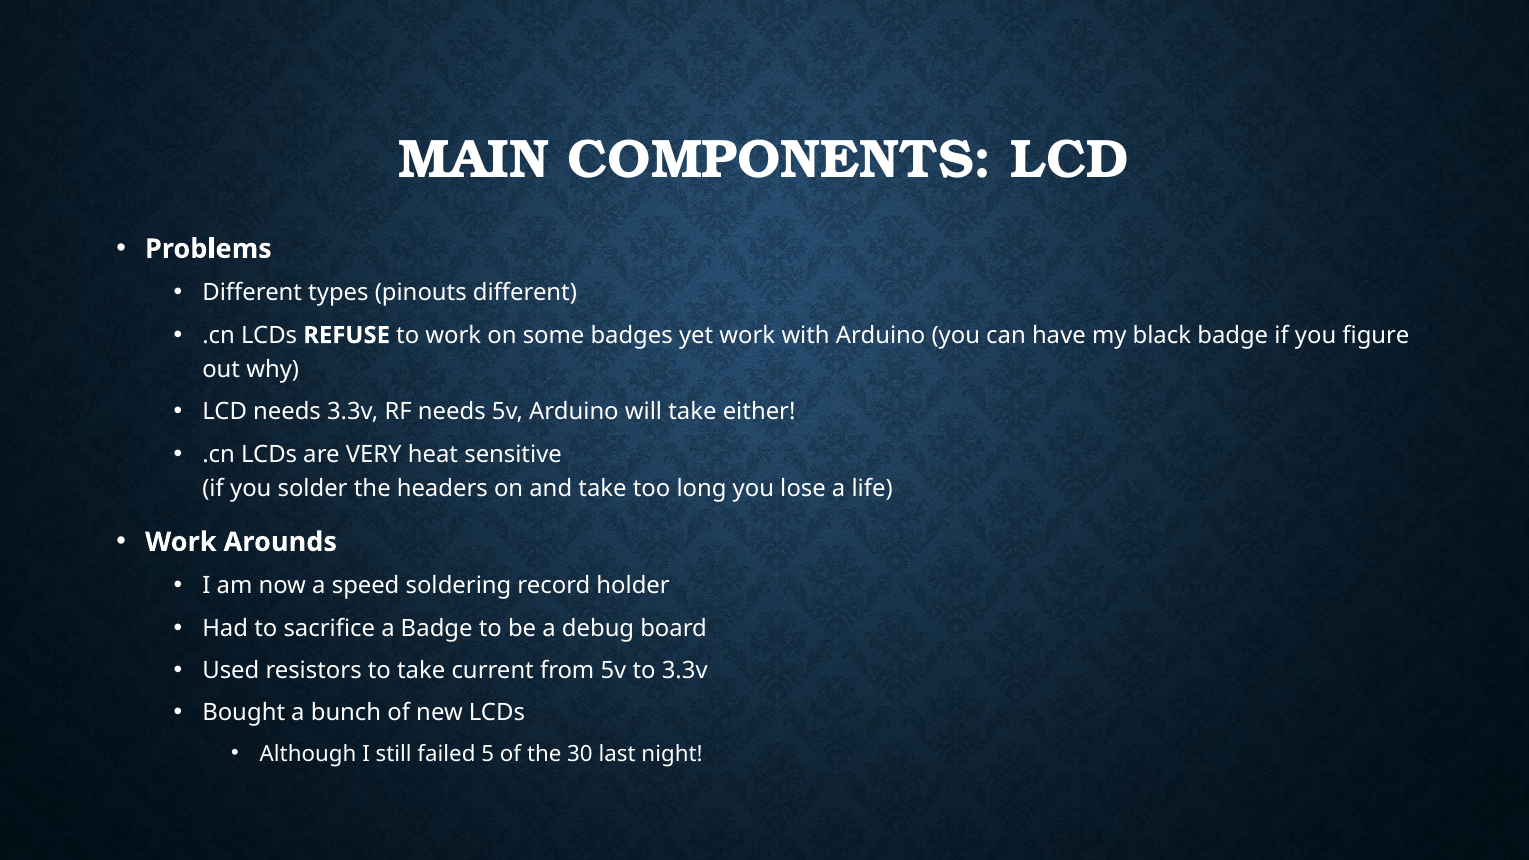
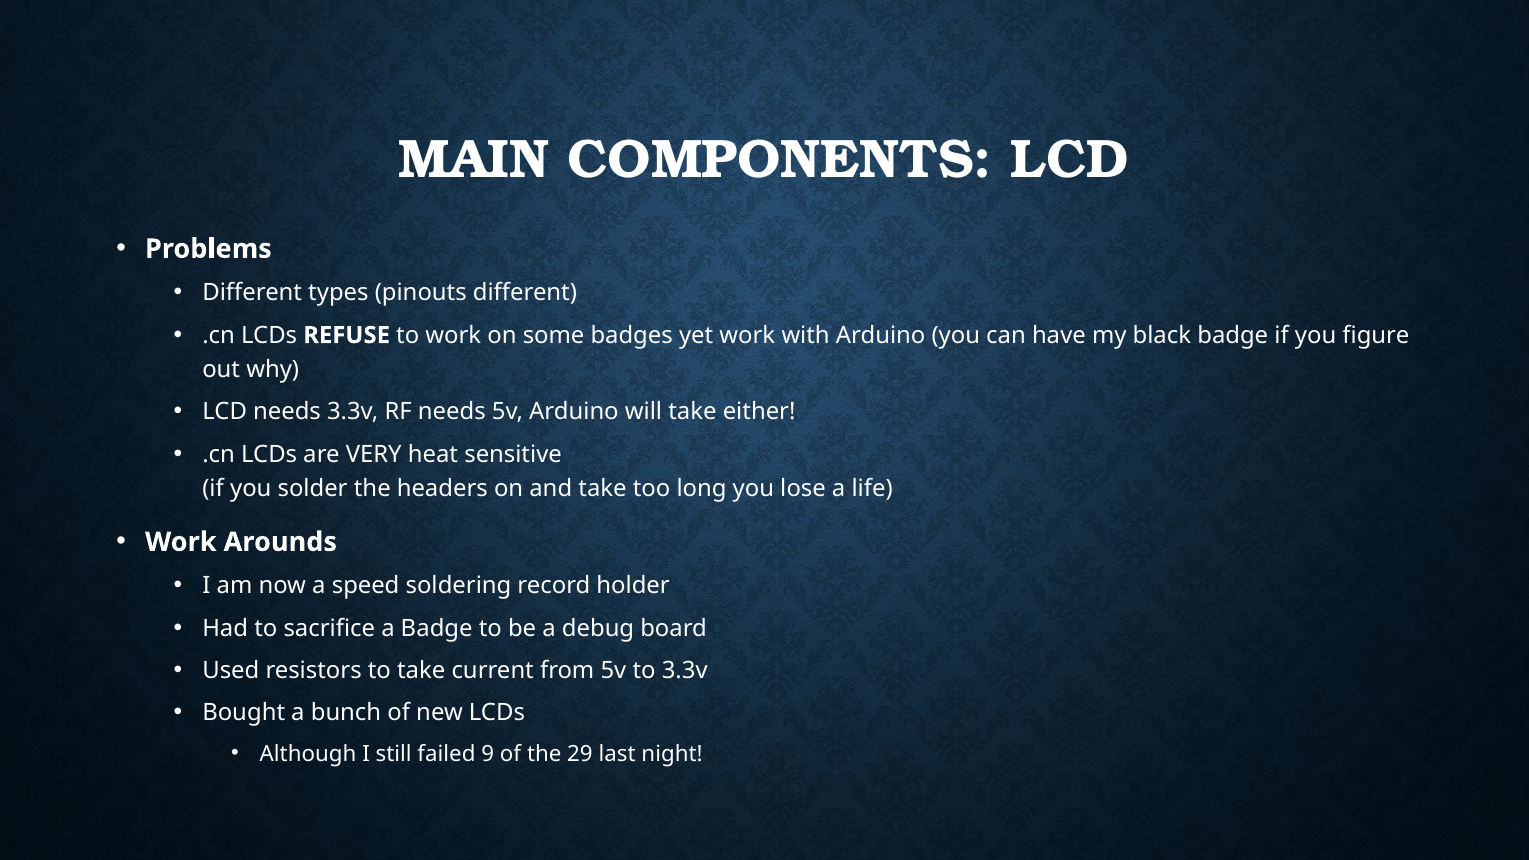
5: 5 -> 9
30: 30 -> 29
